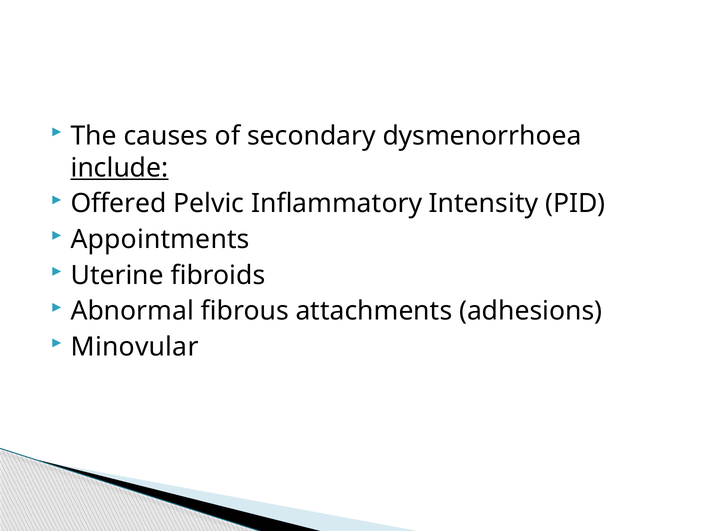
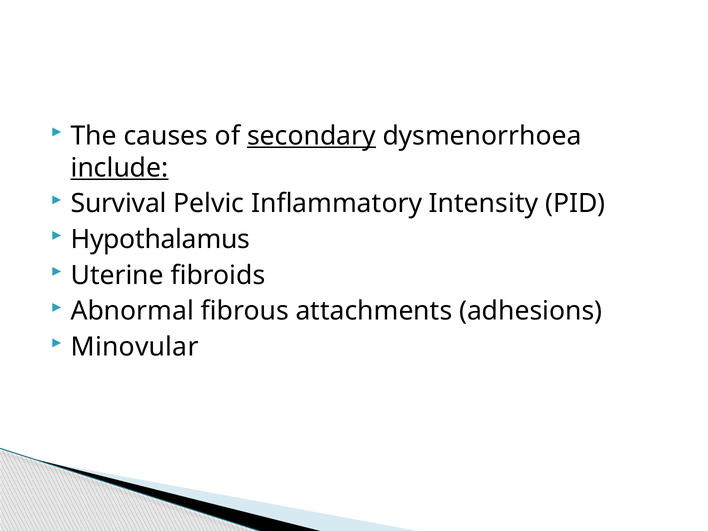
secondary underline: none -> present
Offered: Offered -> Survival
Appointments: Appointments -> Hypothalamus
